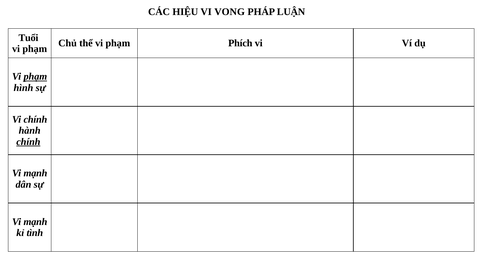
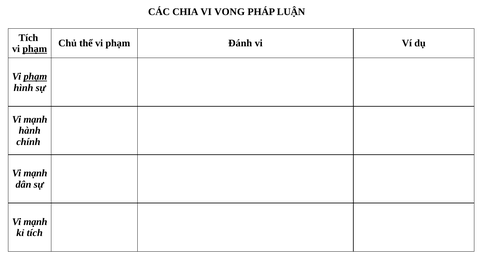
HIỆU: HIỆU -> CHIA
Tuổi at (28, 38): Tuổi -> Tích
Phích: Phích -> Đánh
phạm at (35, 49) underline: none -> present
chính at (35, 119): chính -> mạnh
chính at (28, 142) underline: present -> none
kỉ tình: tình -> tích
